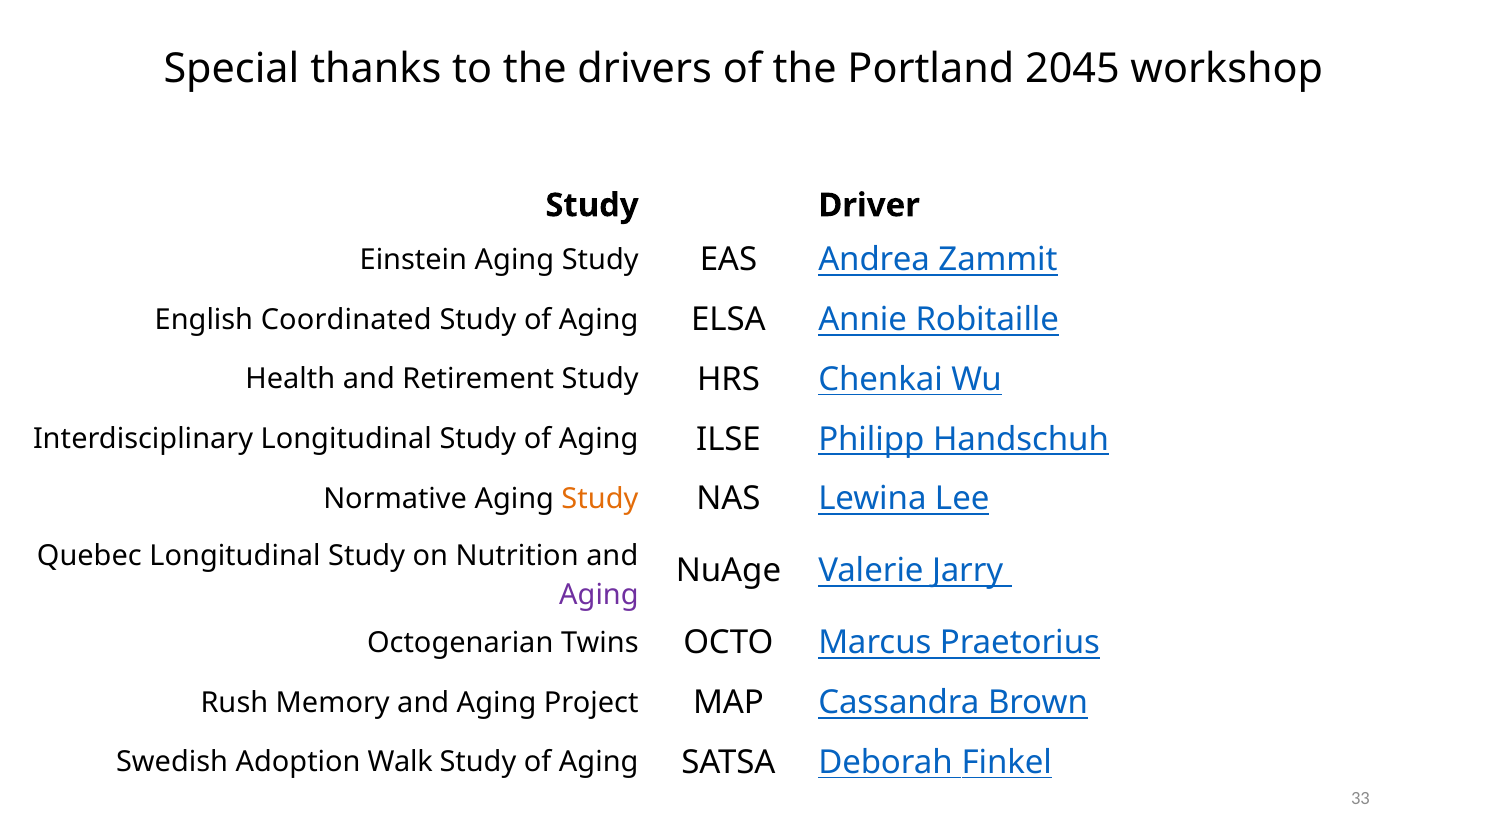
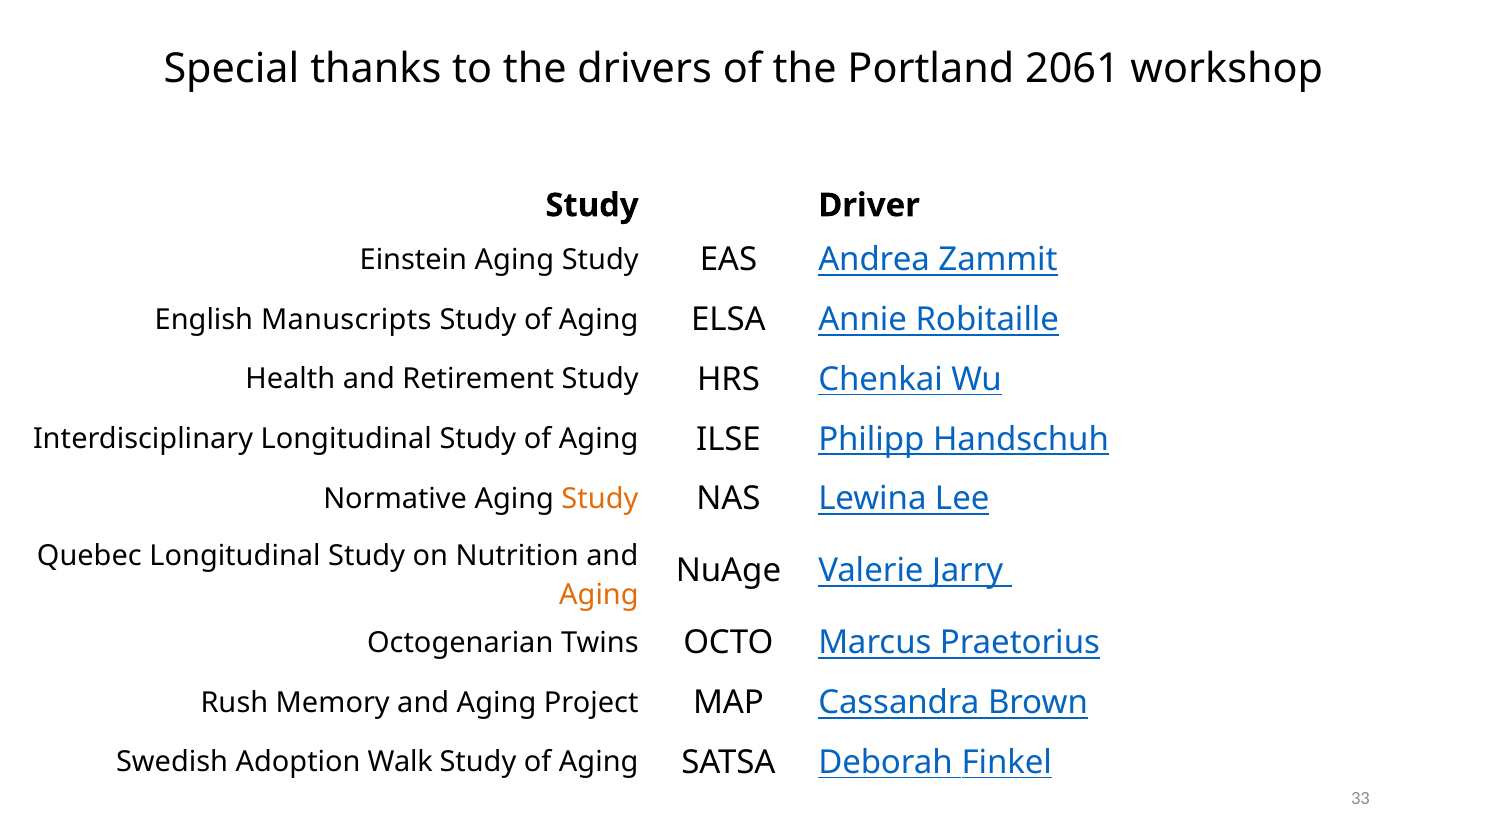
2045: 2045 -> 2061
Coordinated: Coordinated -> Manuscripts
Aging at (599, 595) colour: purple -> orange
